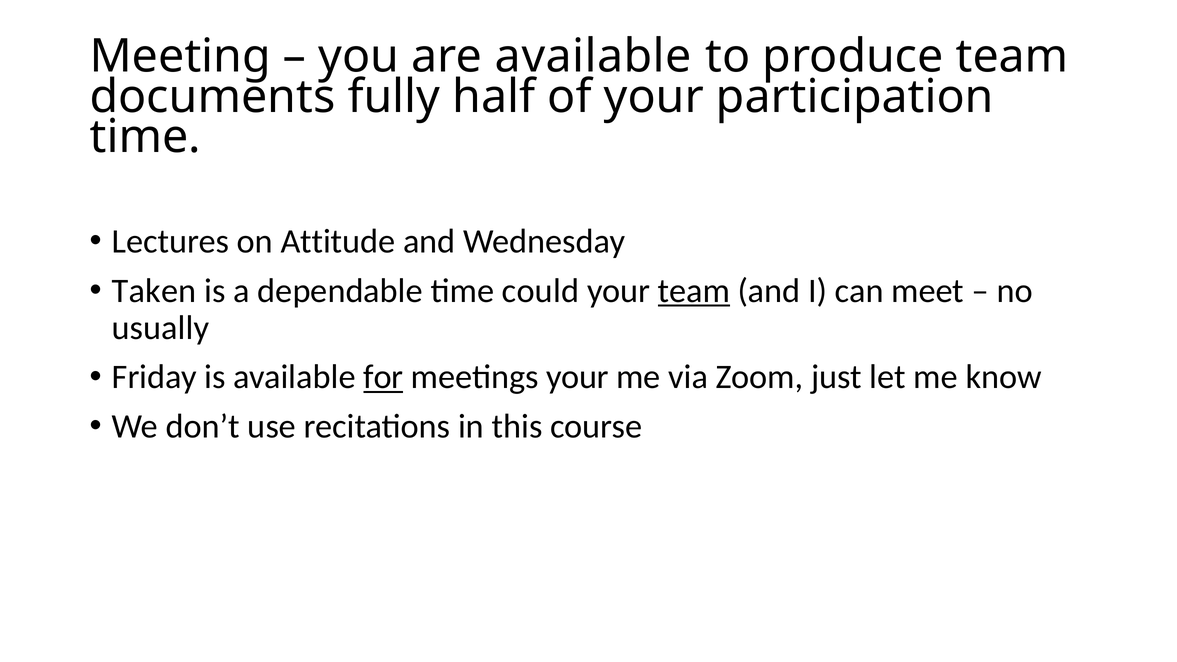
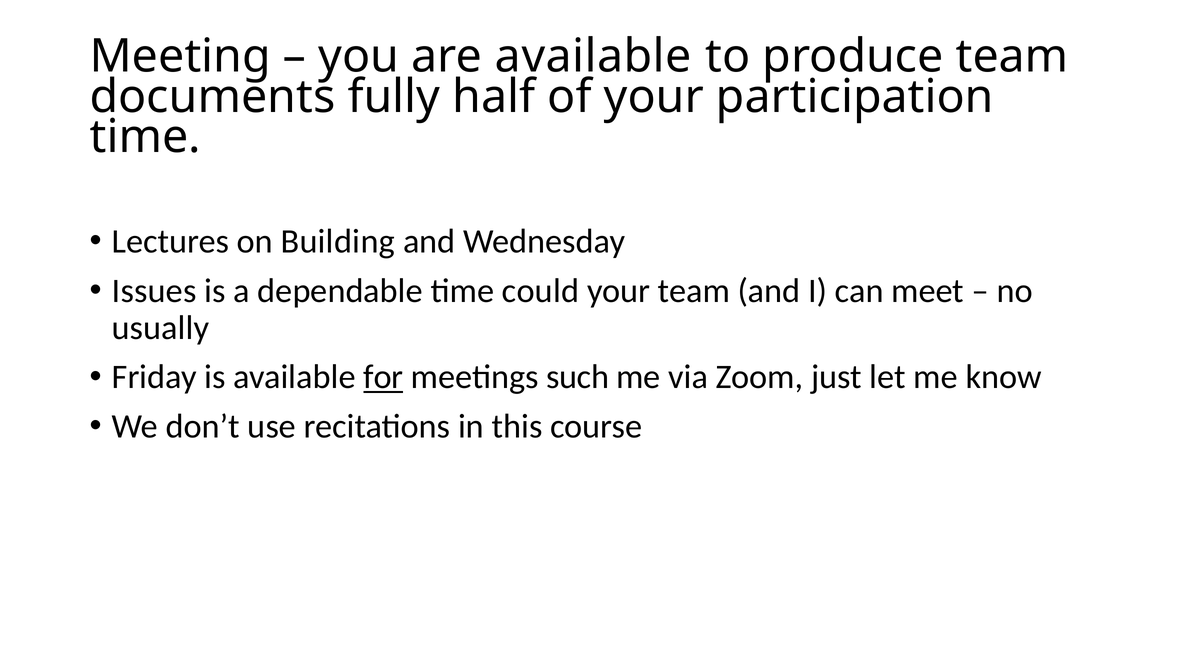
Attitude: Attitude -> Building
Taken: Taken -> Issues
team at (694, 291) underline: present -> none
meetings your: your -> such
